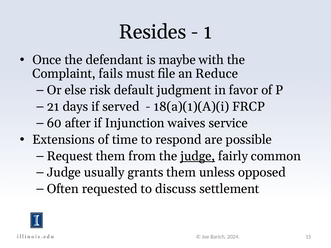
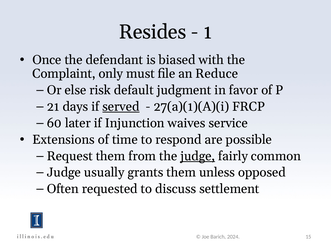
maybe: maybe -> biased
fails: fails -> only
served underline: none -> present
18(a)(1)(A)(i: 18(a)(1)(A)(i -> 27(a)(1)(A)(i
after: after -> later
